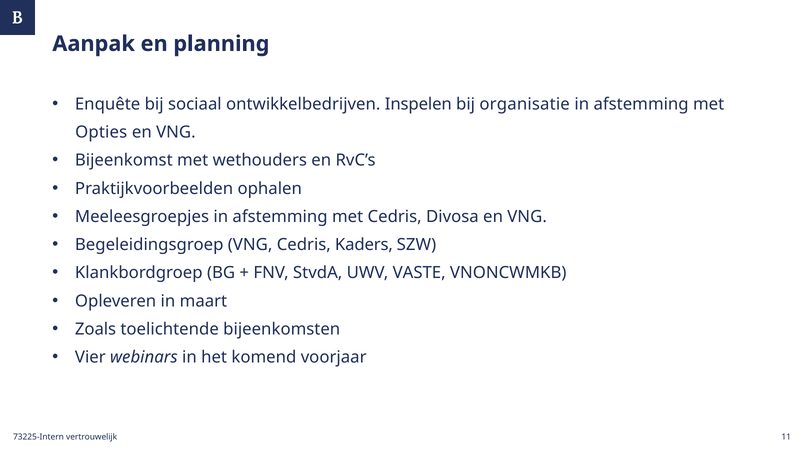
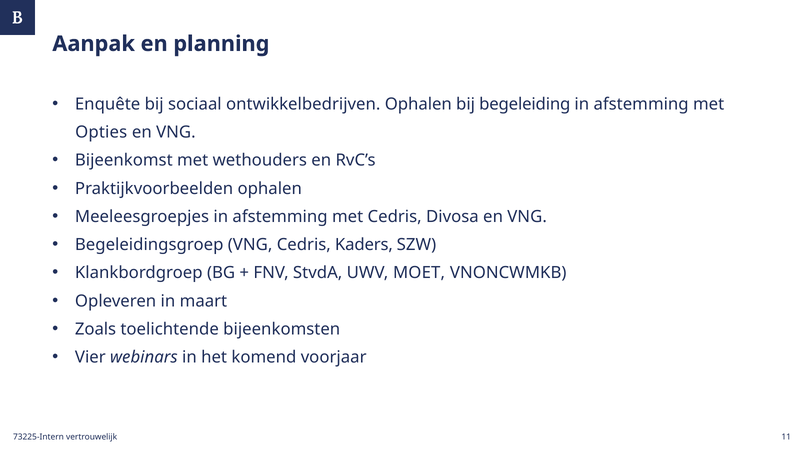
ontwikkelbedrijven Inspelen: Inspelen -> Ophalen
organisatie: organisatie -> begeleiding
VASTE: VASTE -> MOET
